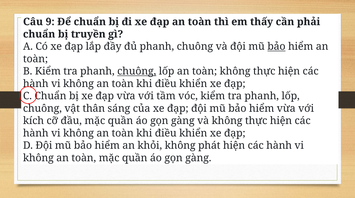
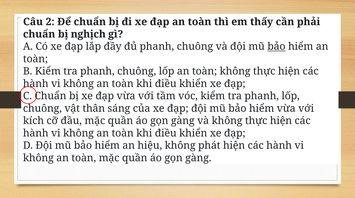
9: 9 -> 2
truyền: truyền -> nghịch
chuông at (137, 71) underline: present -> none
khỏi: khỏi -> hiệu
